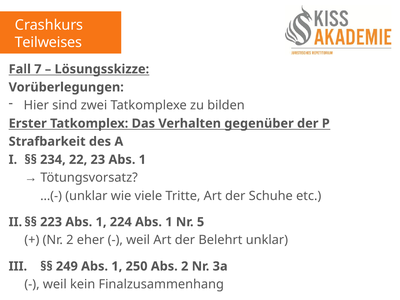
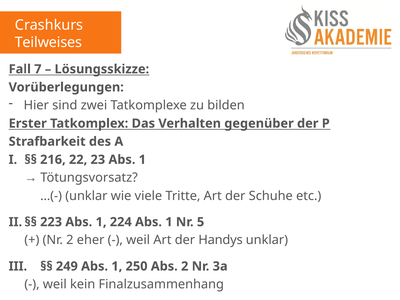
234: 234 -> 216
Belehrt: Belehrt -> Handys
